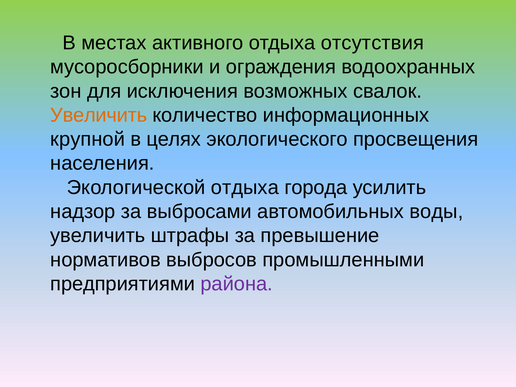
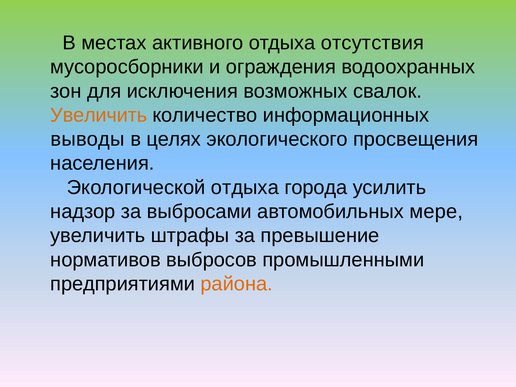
крупной: крупной -> выводы
воды: воды -> мере
района colour: purple -> orange
